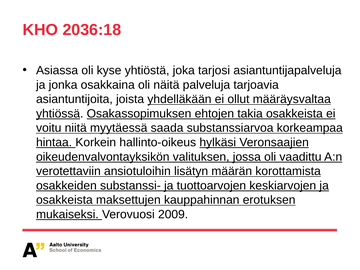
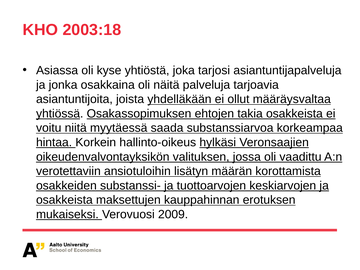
2036:18: 2036:18 -> 2003:18
